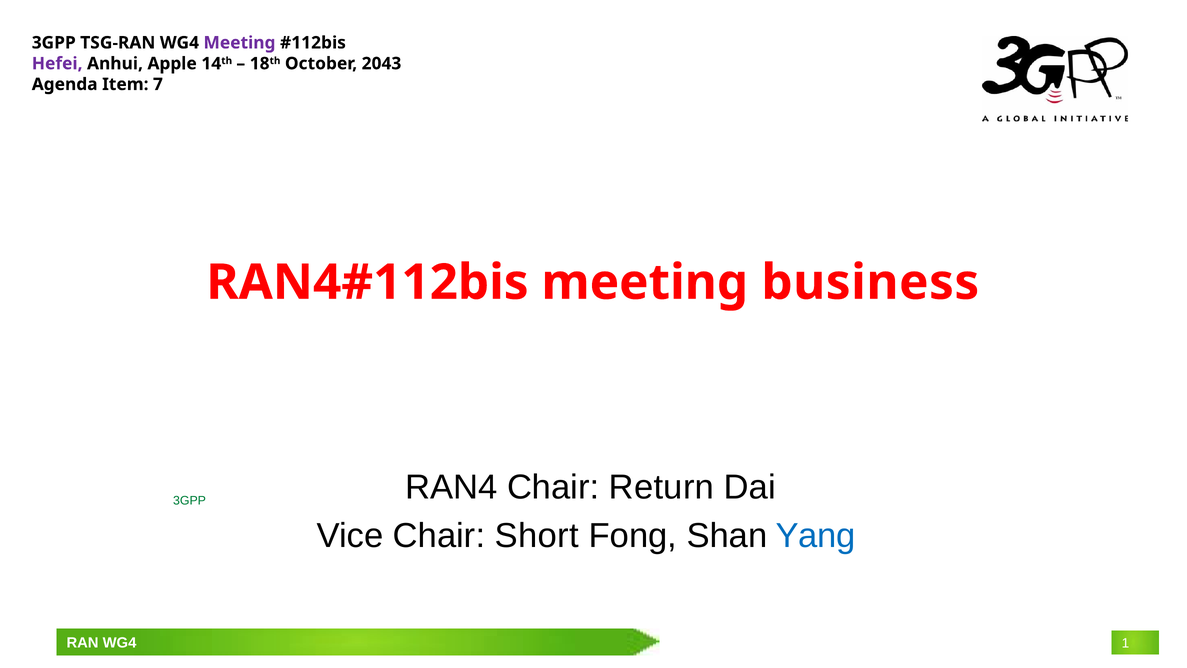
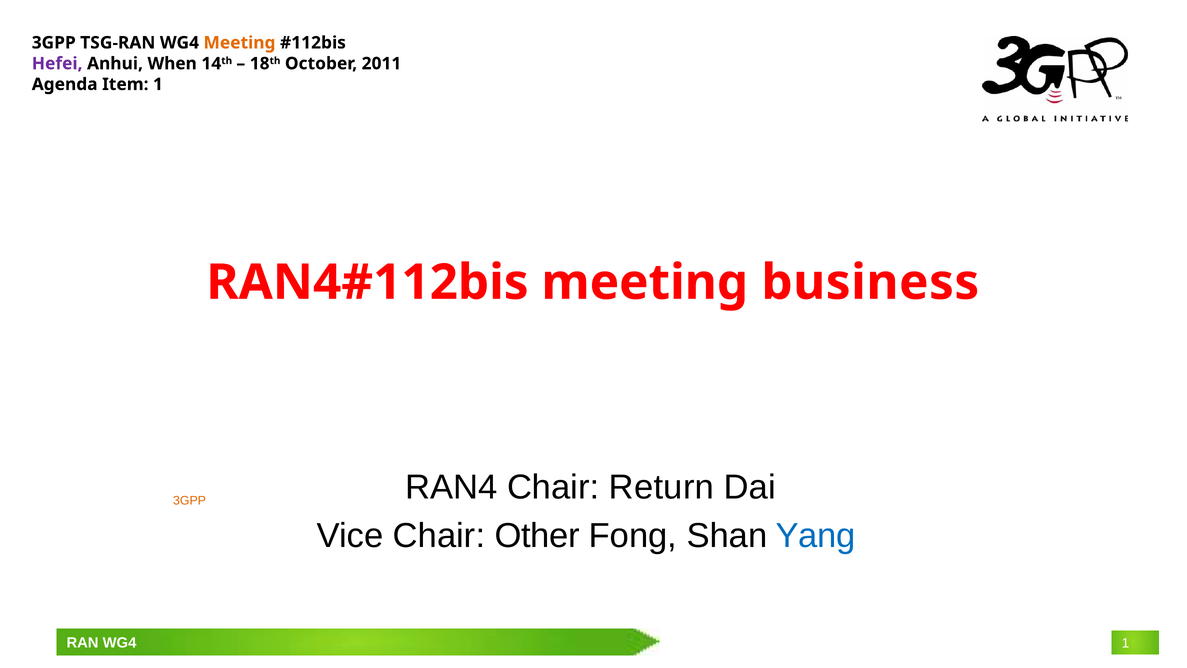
Meeting at (239, 43) colour: purple -> orange
Apple: Apple -> When
2043: 2043 -> 2011
Item 7: 7 -> 1
3GPP at (190, 500) colour: green -> orange
Short: Short -> Other
